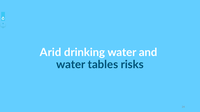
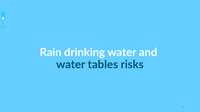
Arid: Arid -> Rain
